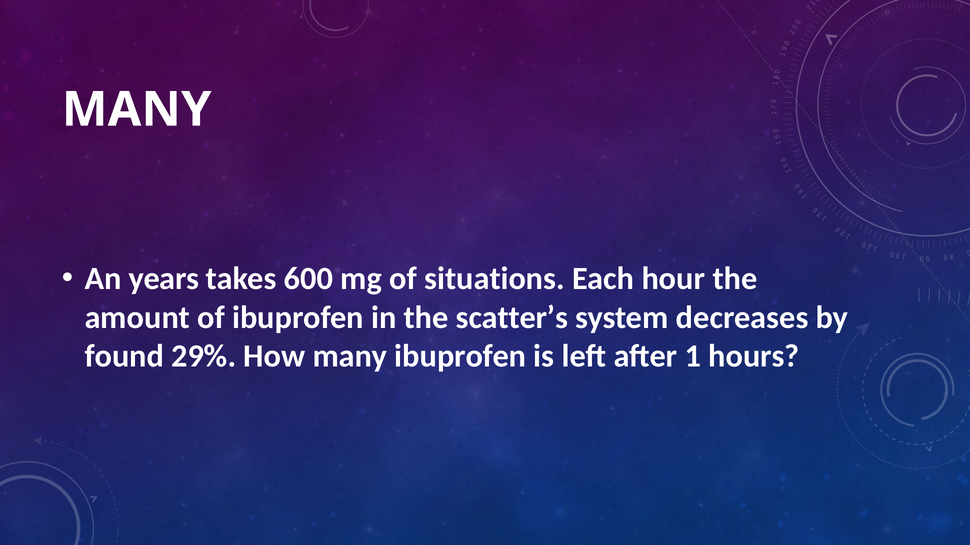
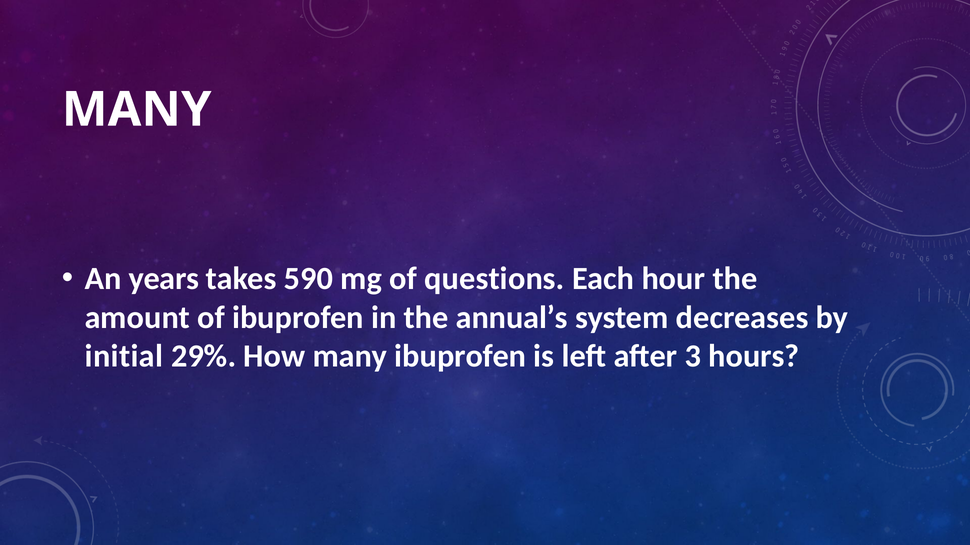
600: 600 -> 590
situations: situations -> questions
scatter’s: scatter’s -> annual’s
found: found -> initial
1: 1 -> 3
